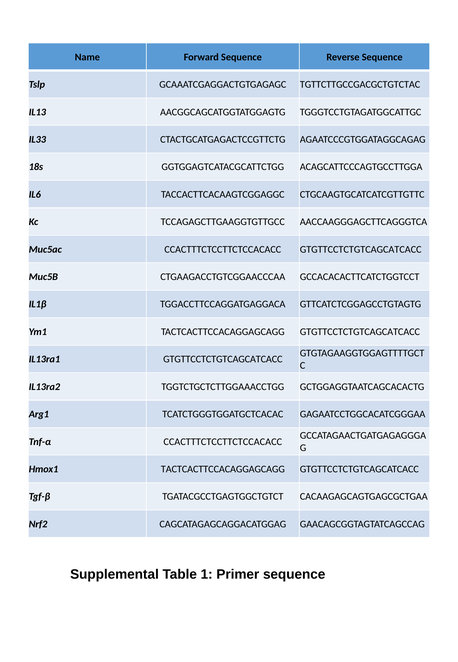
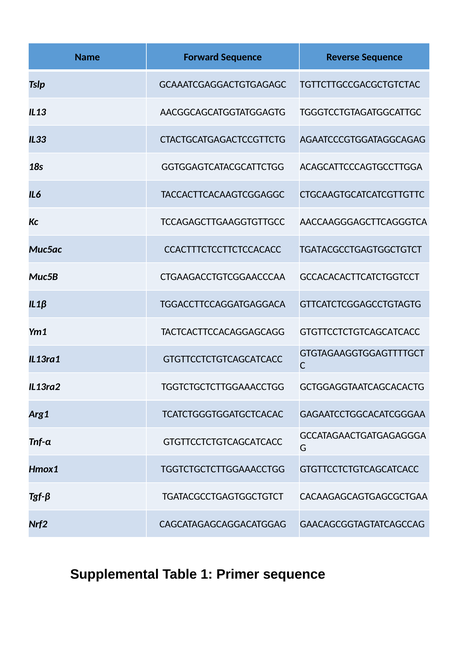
CCACTTTCTCCTTCTCCACACC GTGTTCCTCTGTCAGCATCACC: GTGTTCCTCTGTCAGCATCACC -> TGATACGCCTGAGTGGCTGTCT
Tnf-α CCACTTTCTCCTTCTCCACACC: CCACTTTCTCCTTCTCCACACC -> GTGTTCCTCTGTCAGCATCACC
Hmox1 TACTCACTTCCACAGGAGCAGG: TACTCACTTCCACAGGAGCAGG -> TGGTCTGCTCTTGGAAACCTGG
